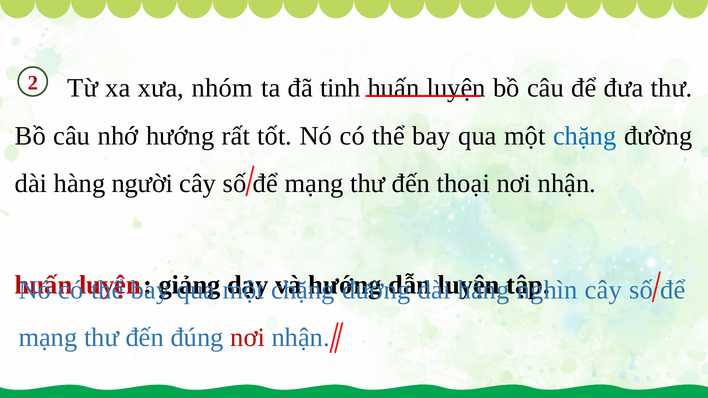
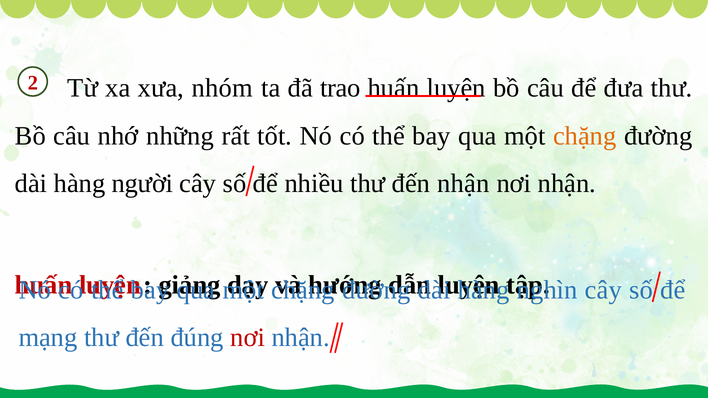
tinh: tinh -> trao
nhớ hướng: hướng -> những
chặng at (585, 136) colour: blue -> orange
mạng at (314, 184): mạng -> nhiều
đến thoại: thoại -> nhận
